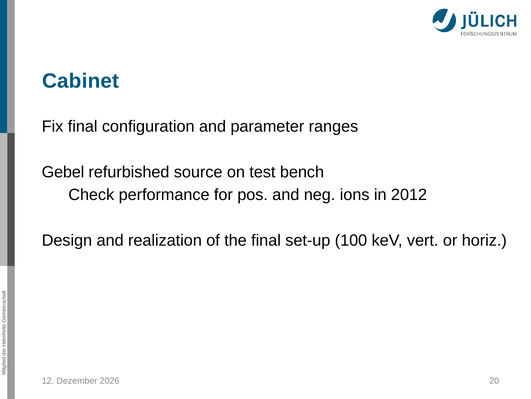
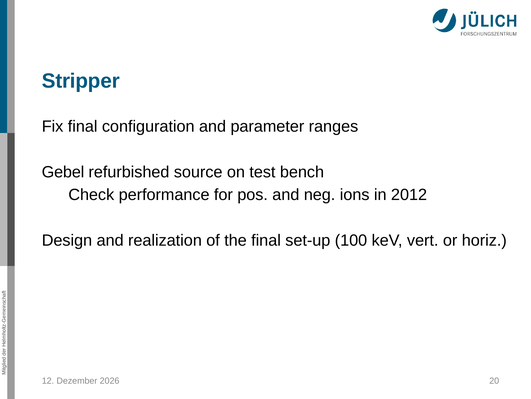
Cabinet: Cabinet -> Stripper
